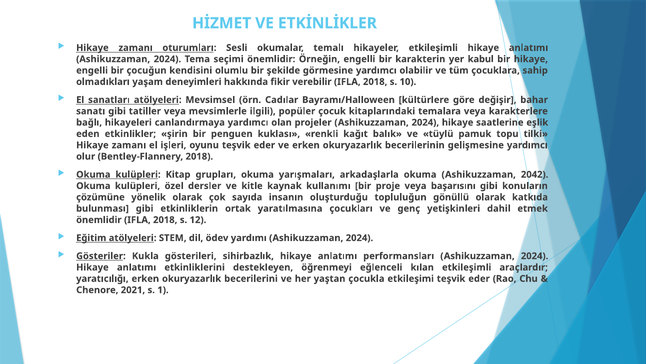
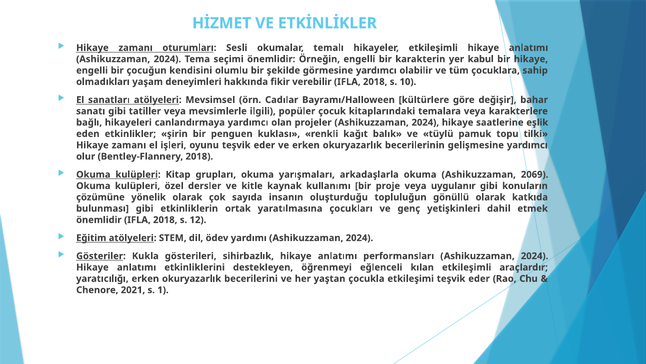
2042: 2042 -> 2069
başarısını: başarısını -> uygulanır
